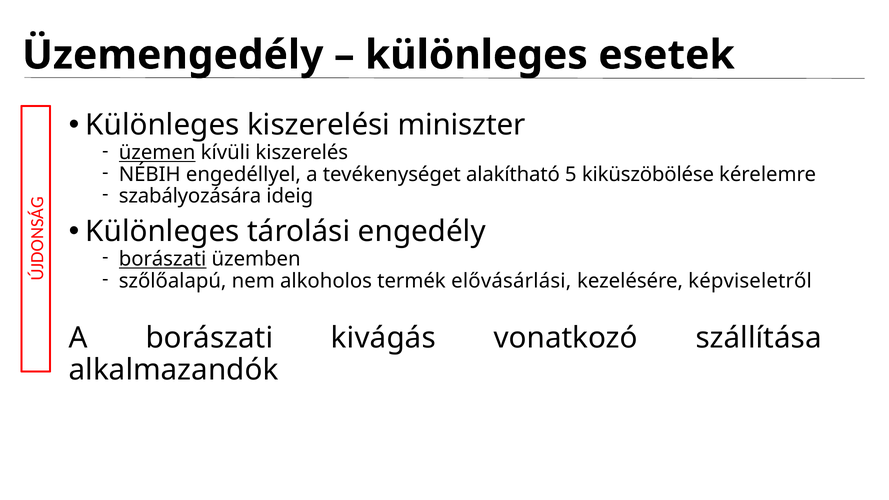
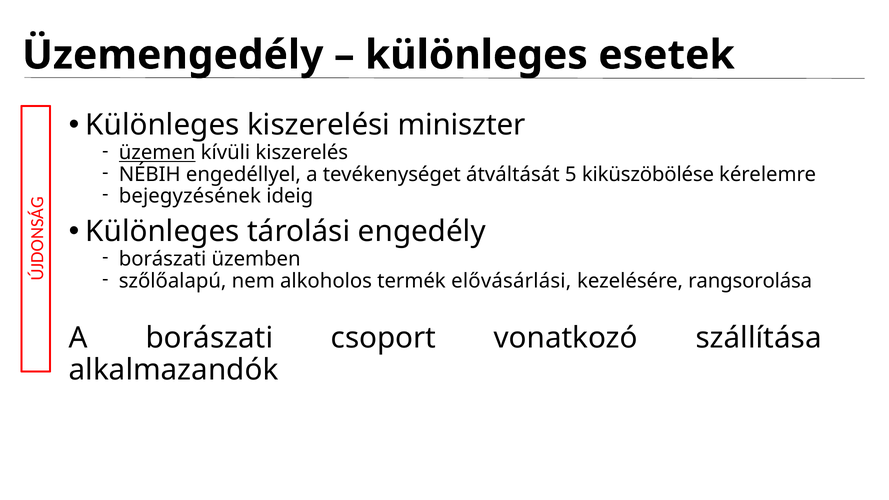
alakítható: alakítható -> átváltását
szabályozására: szabályozására -> bejegyzésének
borászati at (163, 259) underline: present -> none
képviseletről: képviseletről -> rangsorolása
kivágás: kivágás -> csoport
